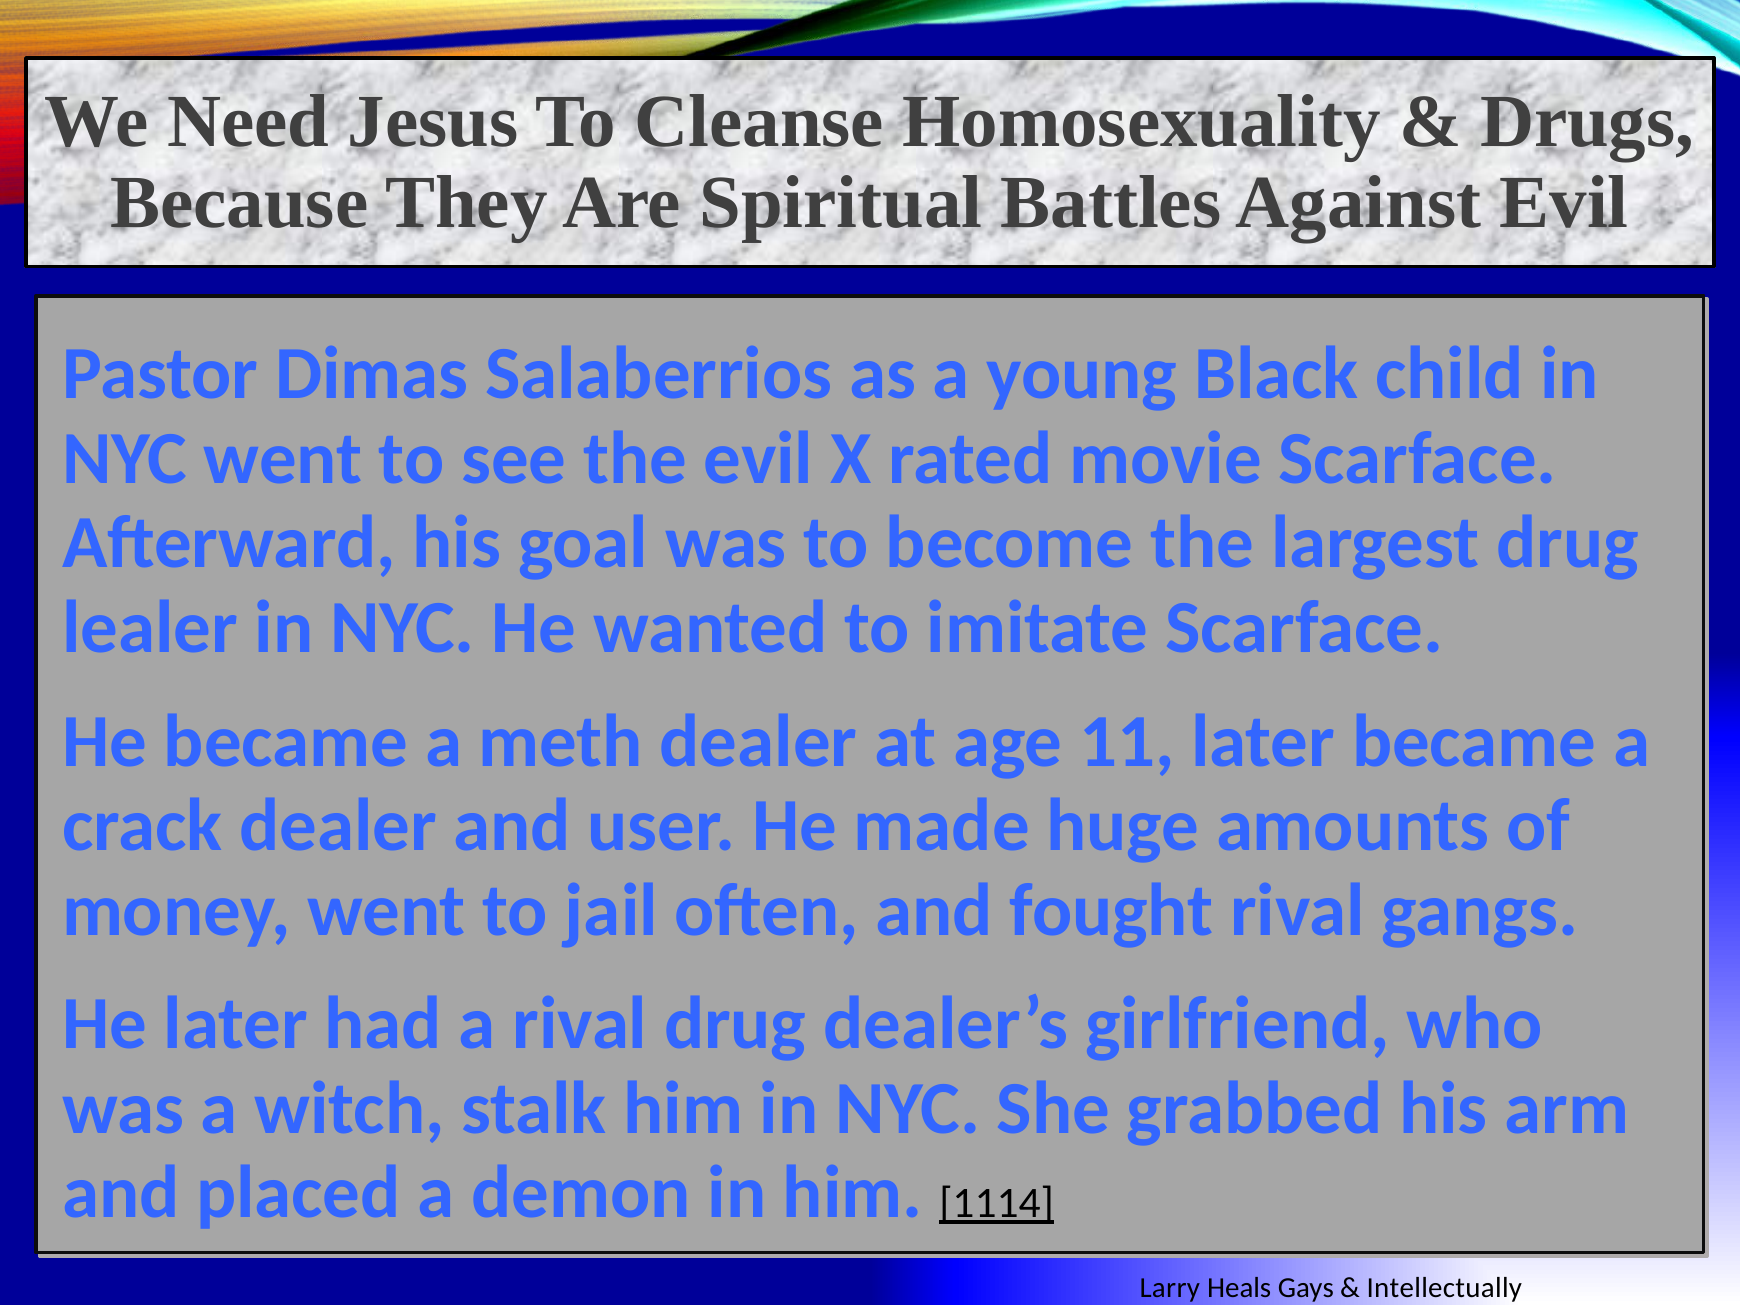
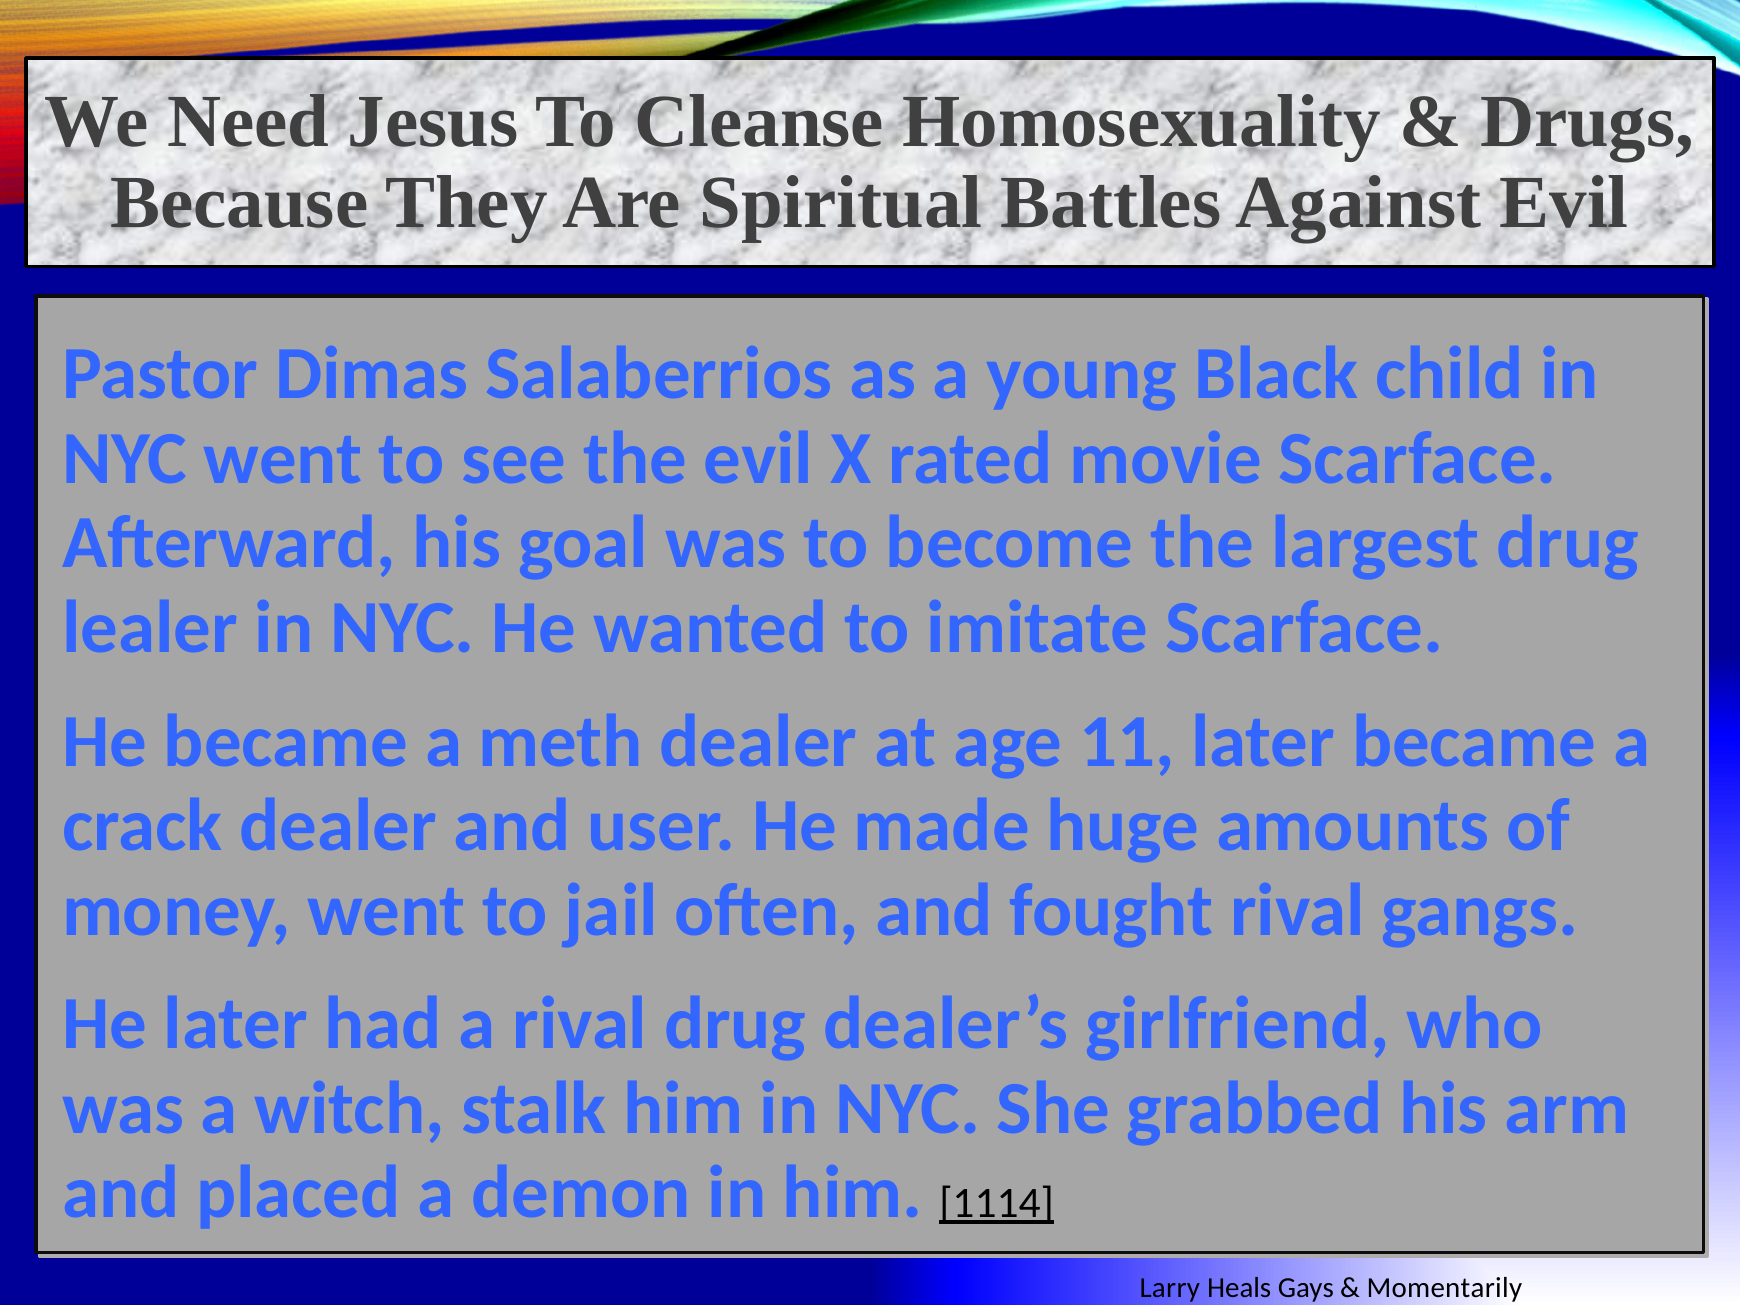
Intellectually: Intellectually -> Momentarily
